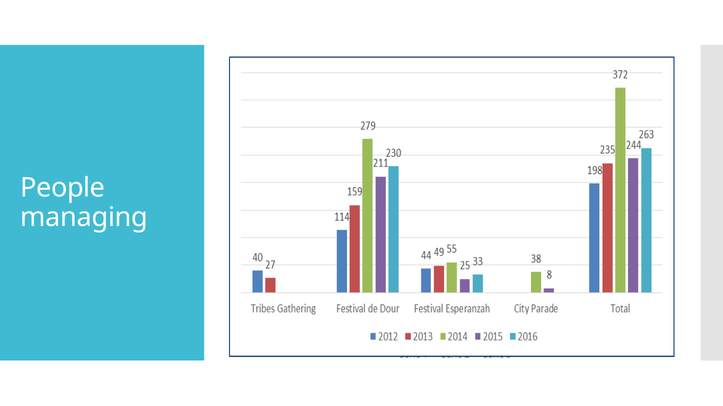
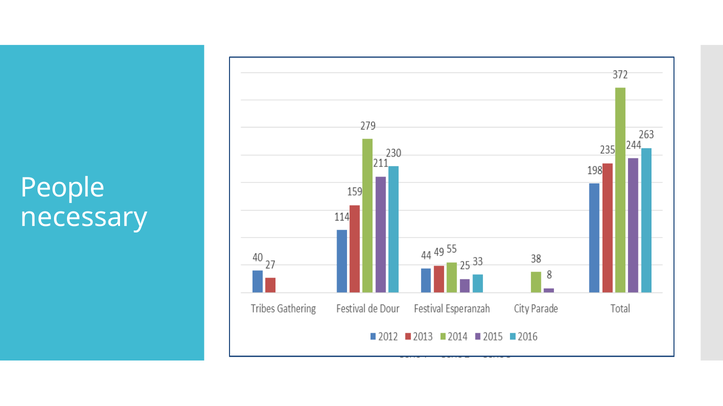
managing: managing -> necessary
